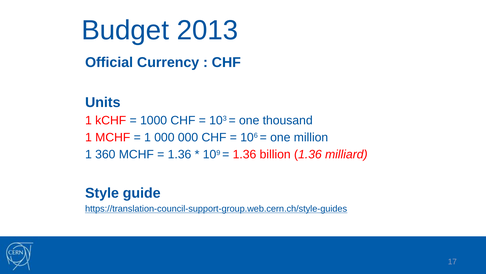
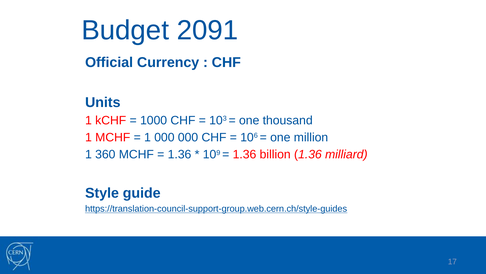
2013: 2013 -> 2091
